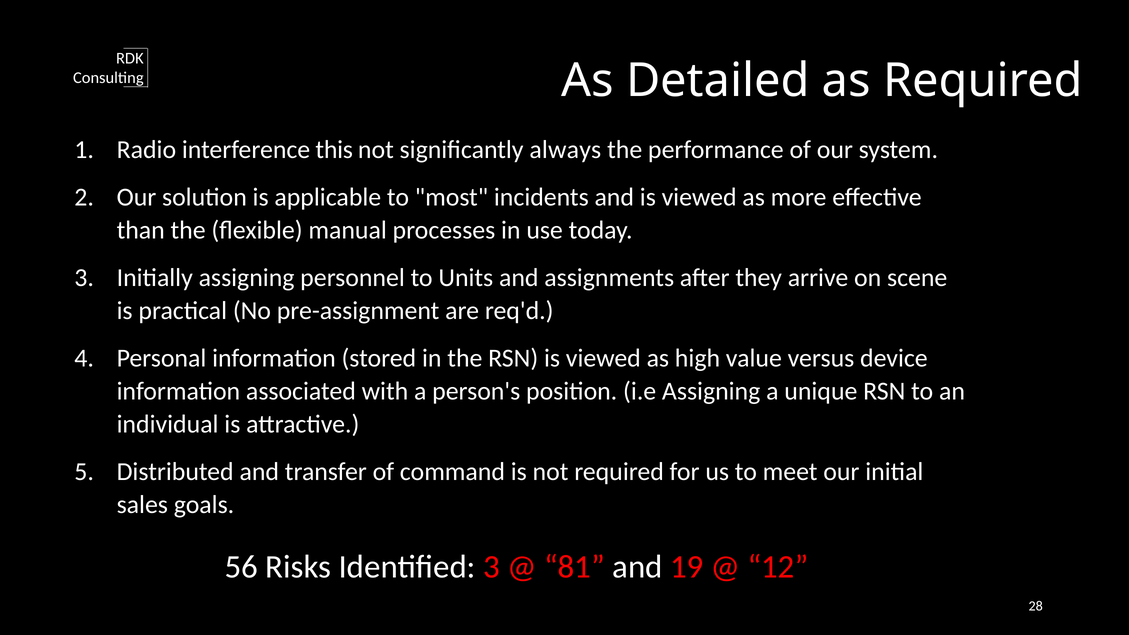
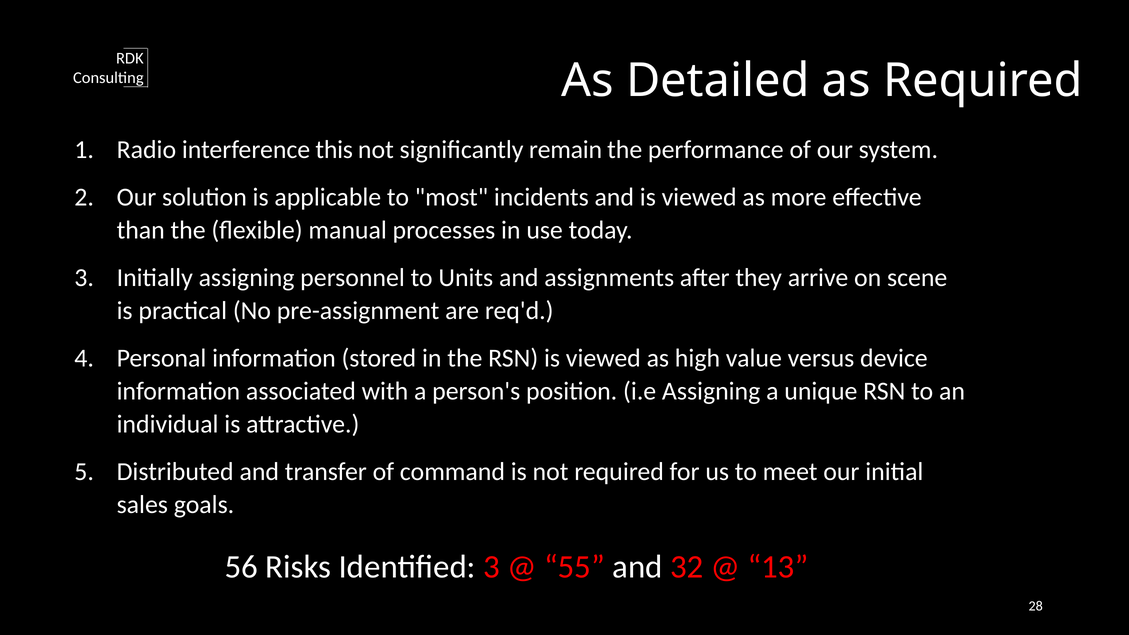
always: always -> remain
81: 81 -> 55
19: 19 -> 32
12: 12 -> 13
